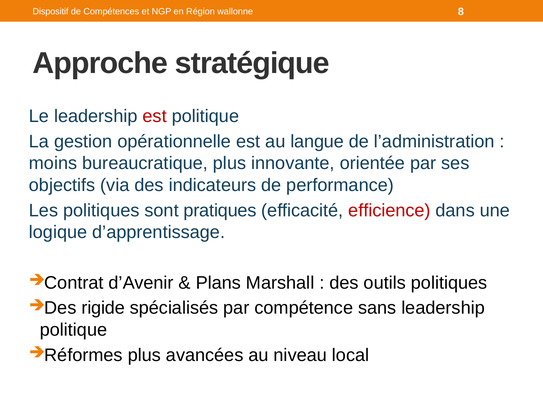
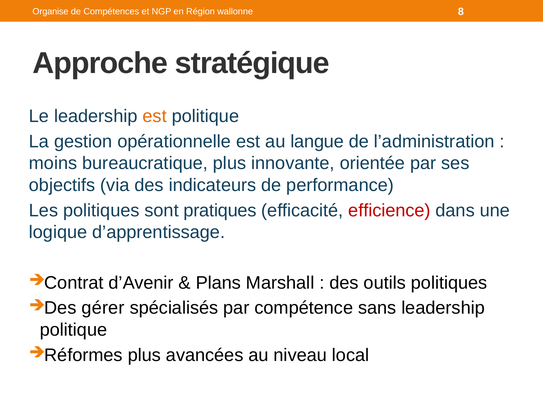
Dispositif: Dispositif -> Organise
est at (155, 116) colour: red -> orange
rigide: rigide -> gérer
